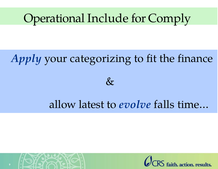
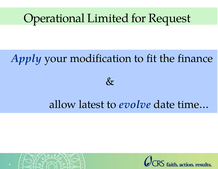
Include: Include -> Limited
Comply: Comply -> Request
categorizing: categorizing -> modification
falls: falls -> date
